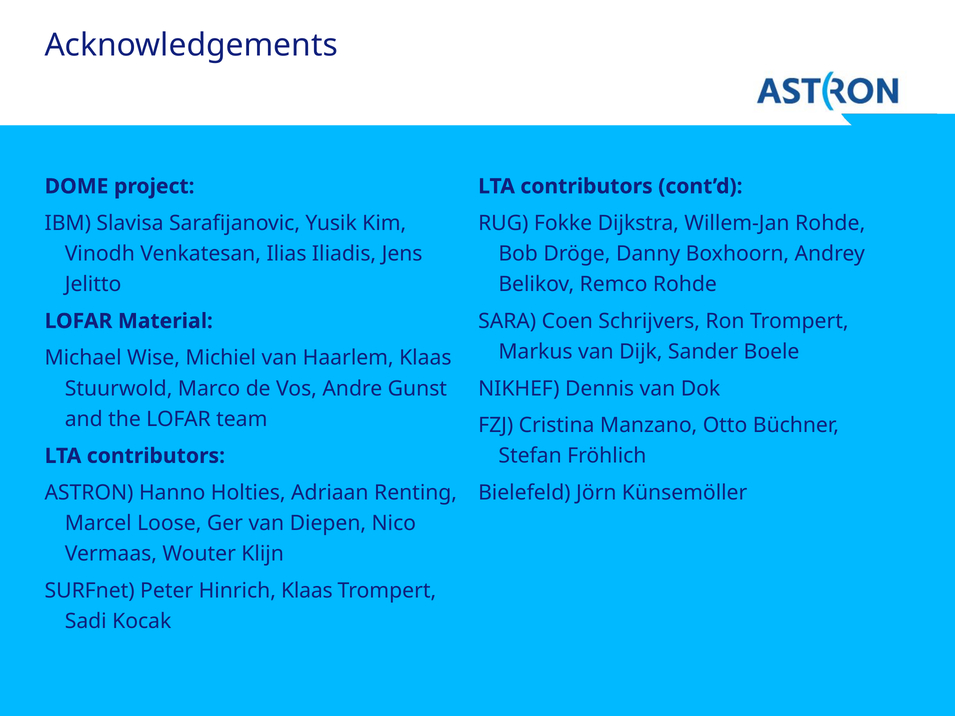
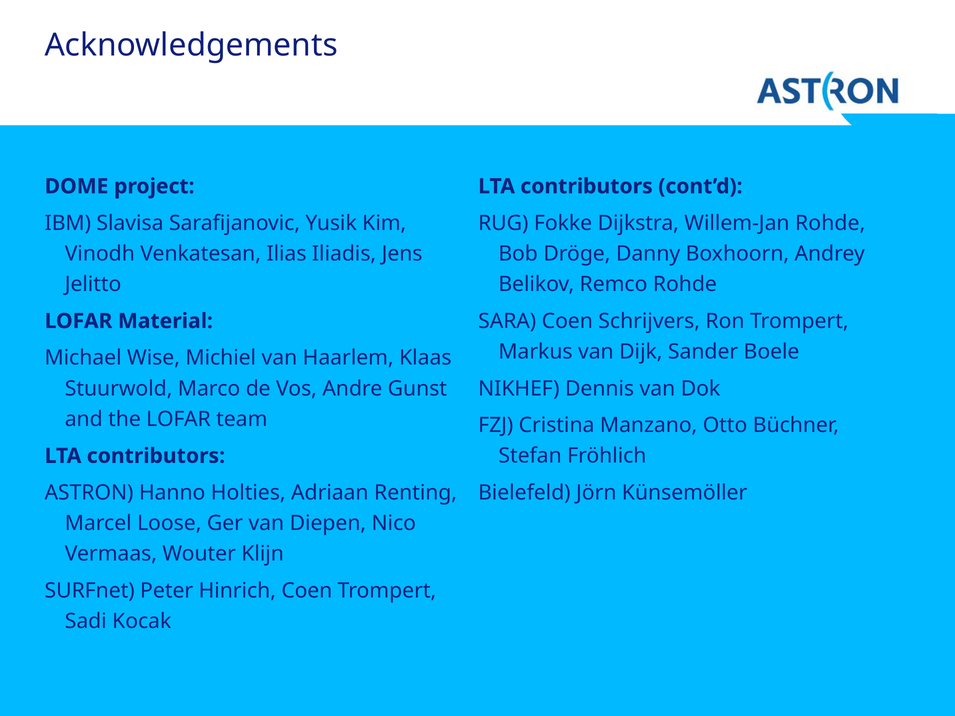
Hinrich Klaas: Klaas -> Coen
